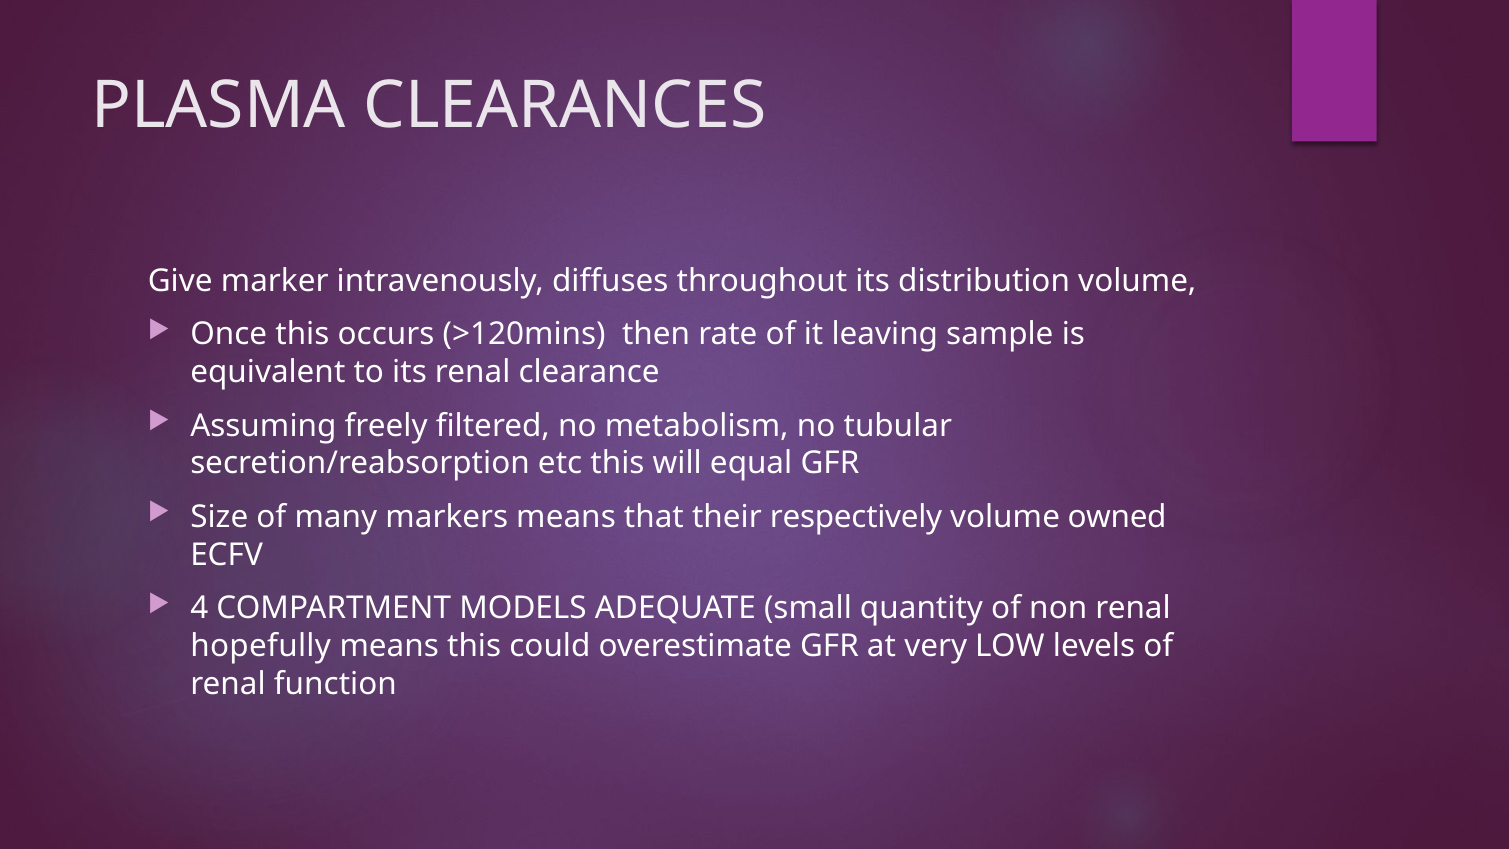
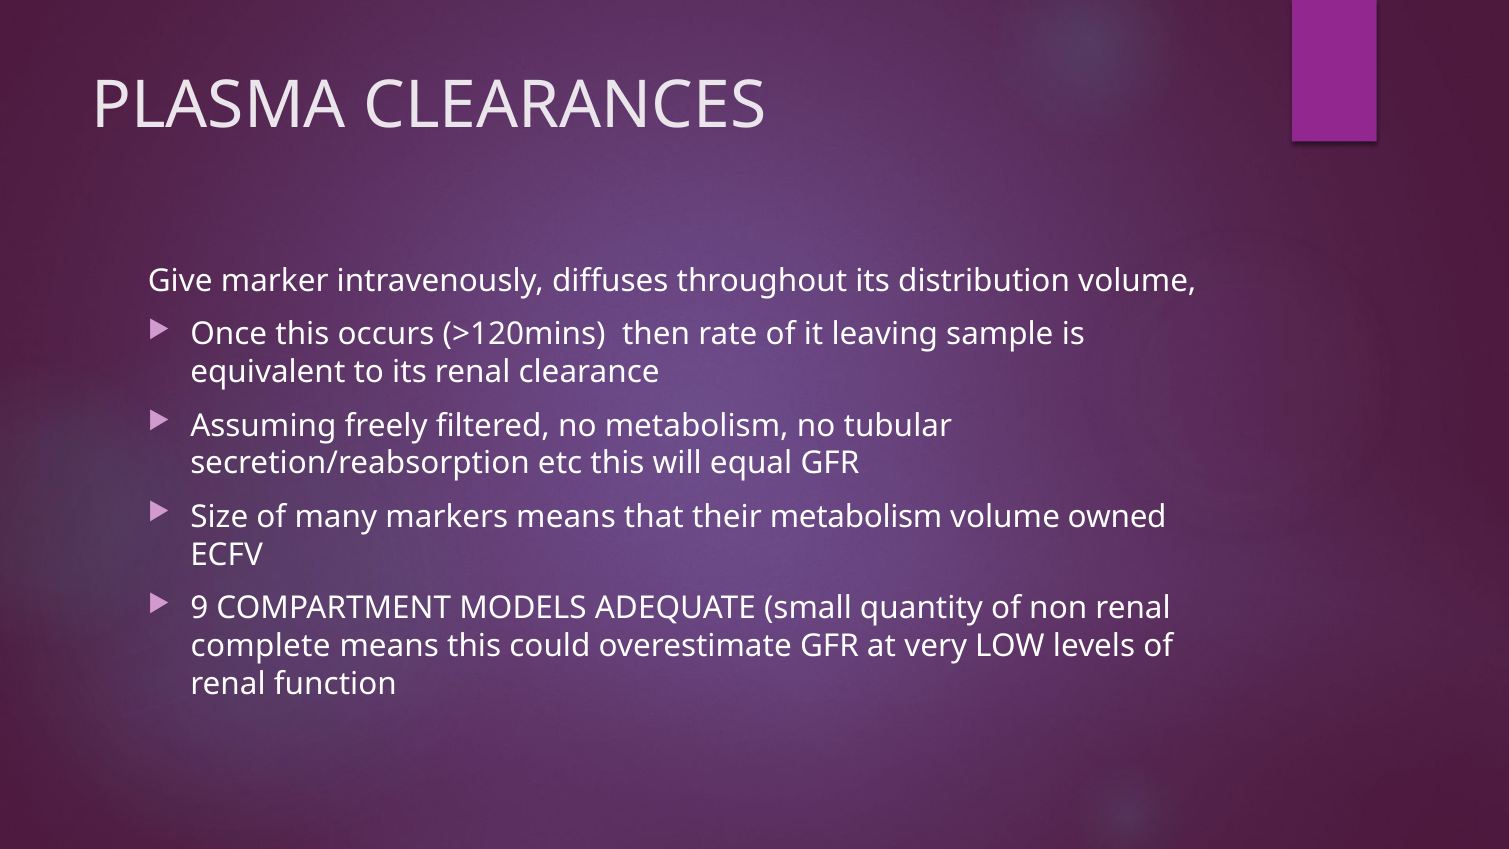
their respectively: respectively -> metabolism
4: 4 -> 9
hopefully: hopefully -> complete
